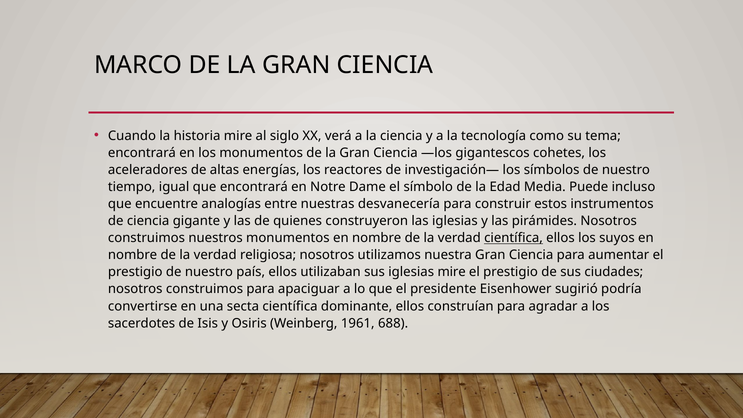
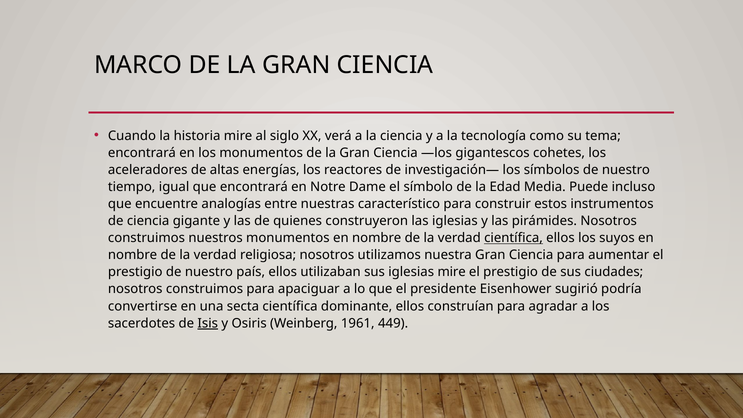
desvanecería: desvanecería -> característico
Isis underline: none -> present
688: 688 -> 449
